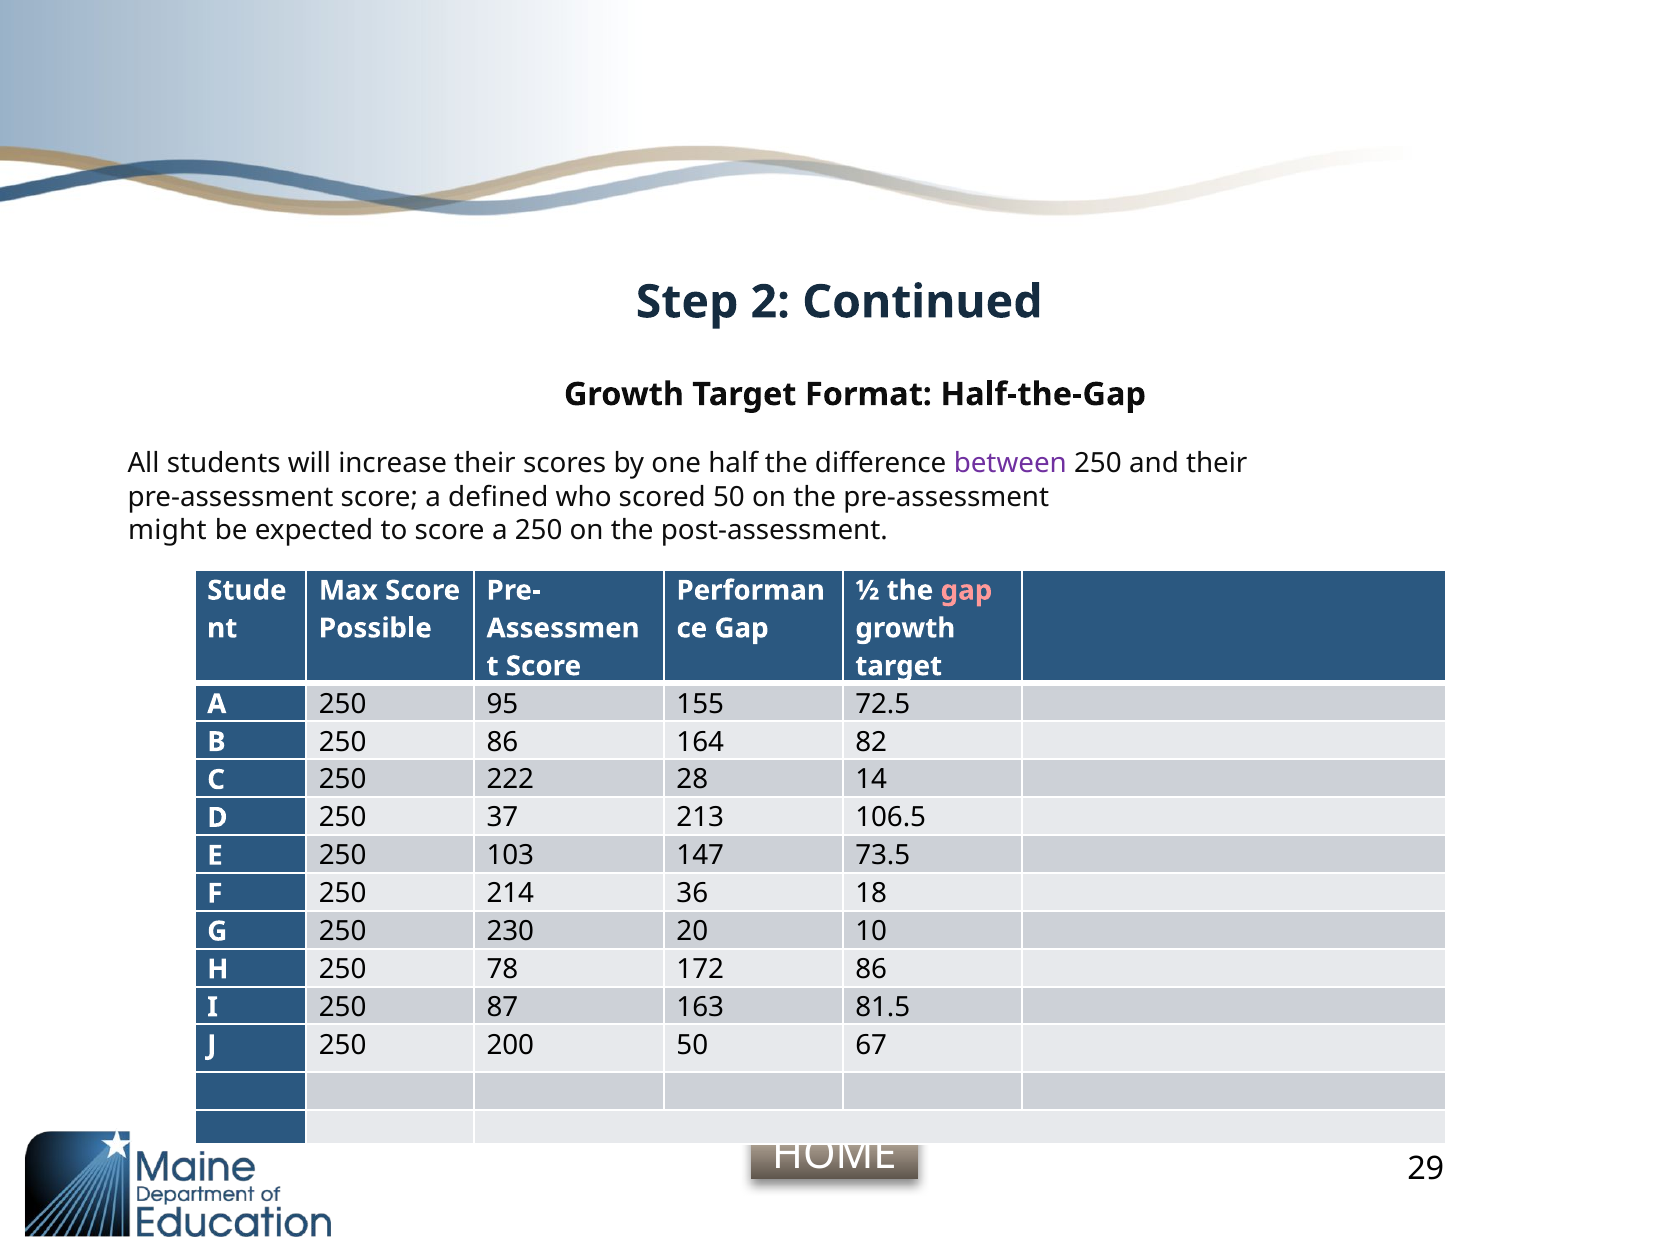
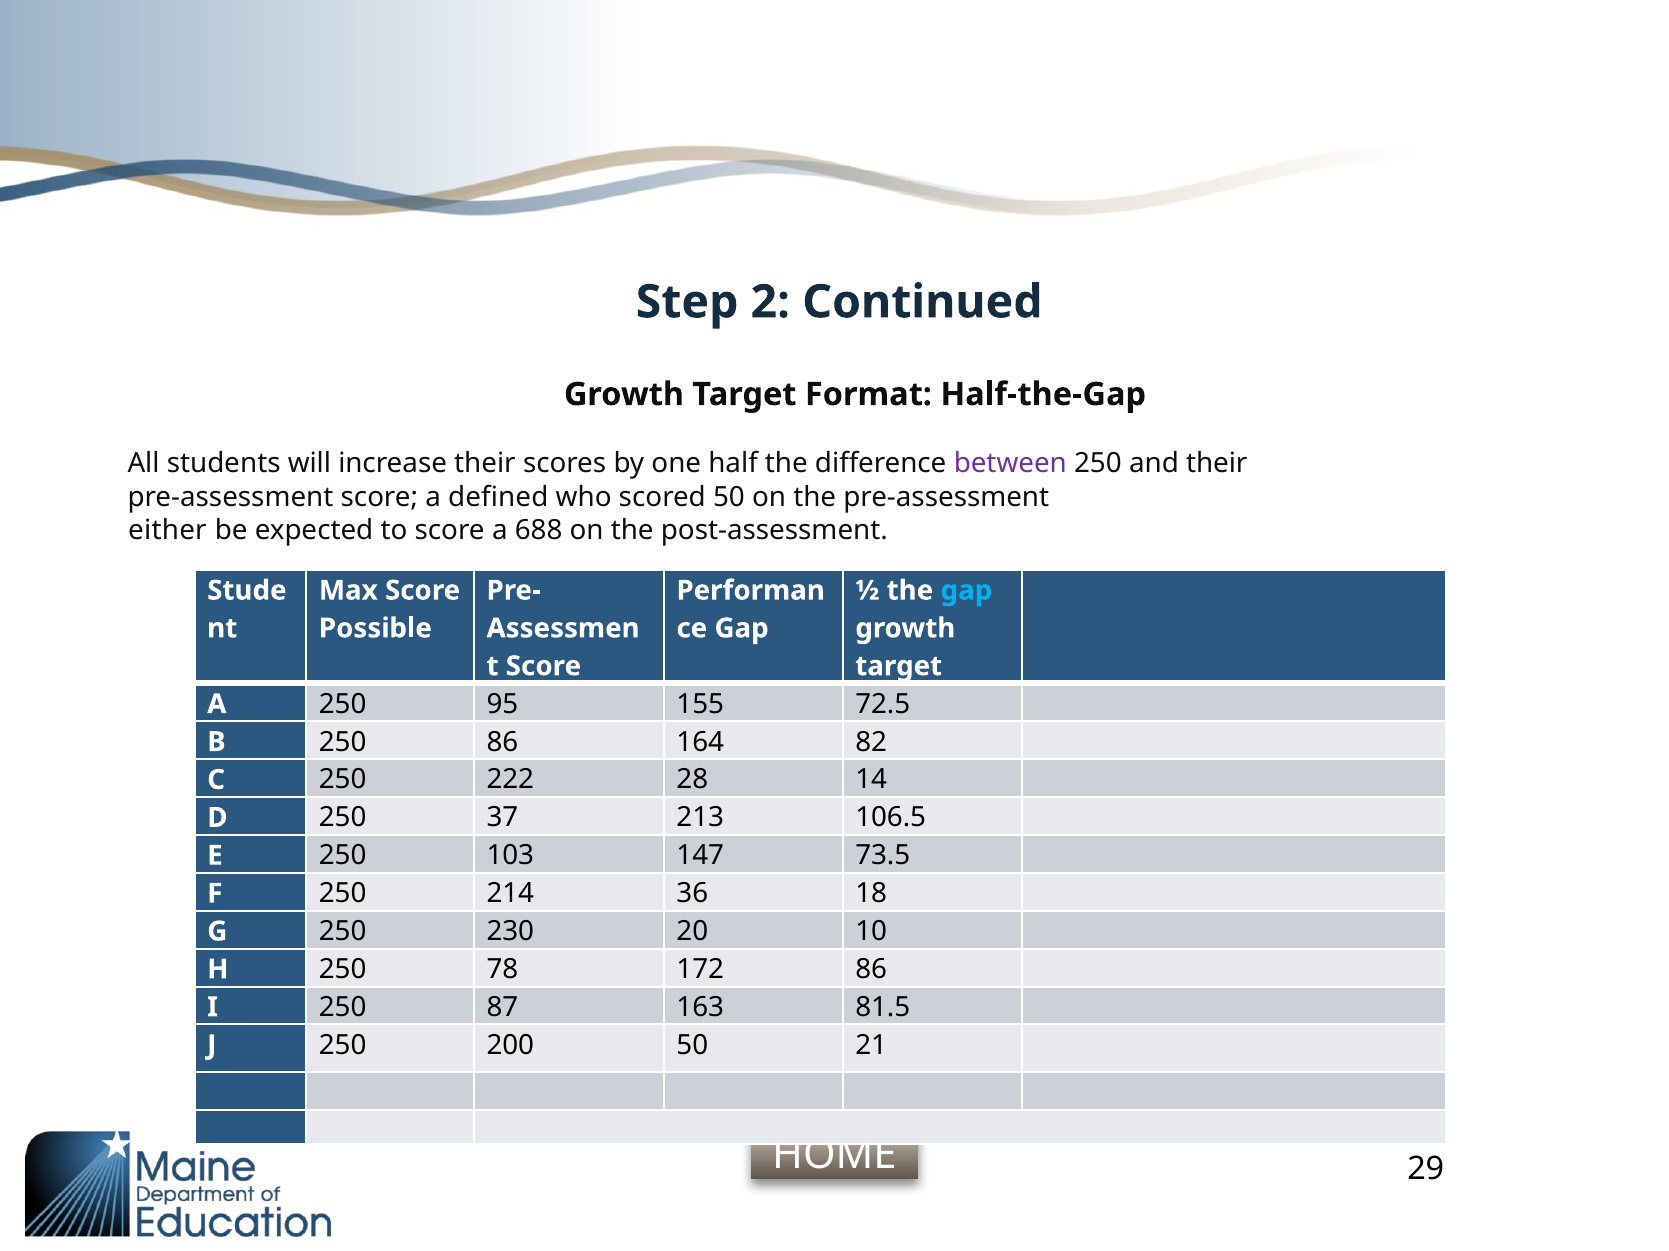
might: might -> either
score a 250: 250 -> 688
gap at (966, 591) colour: pink -> light blue
67: 67 -> 21
